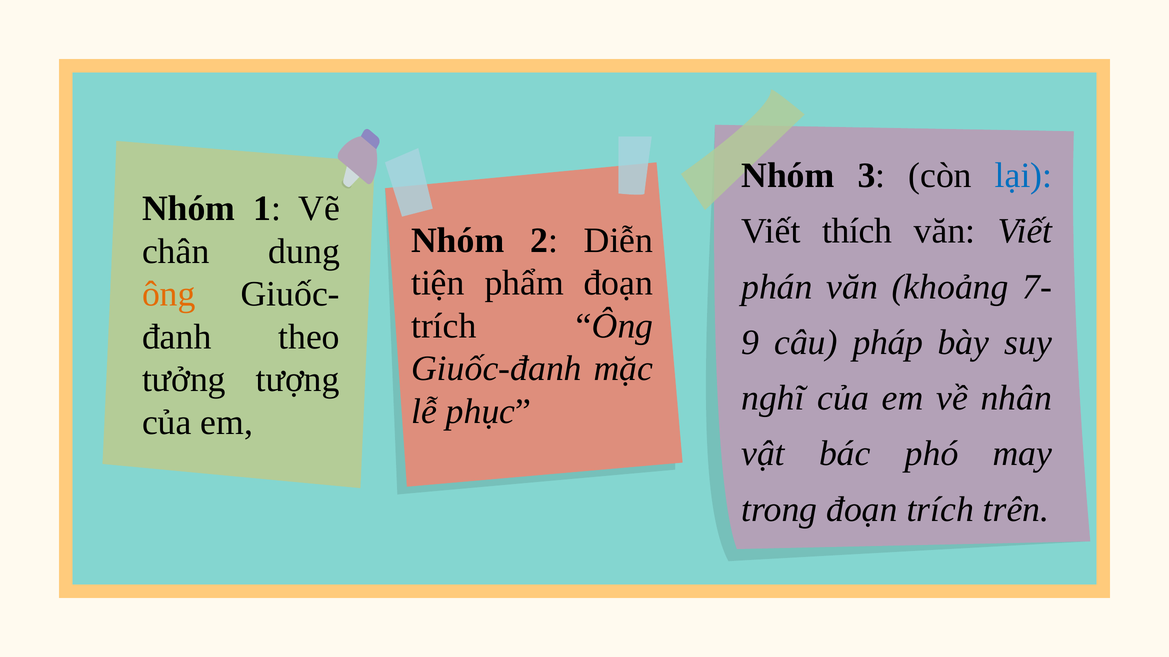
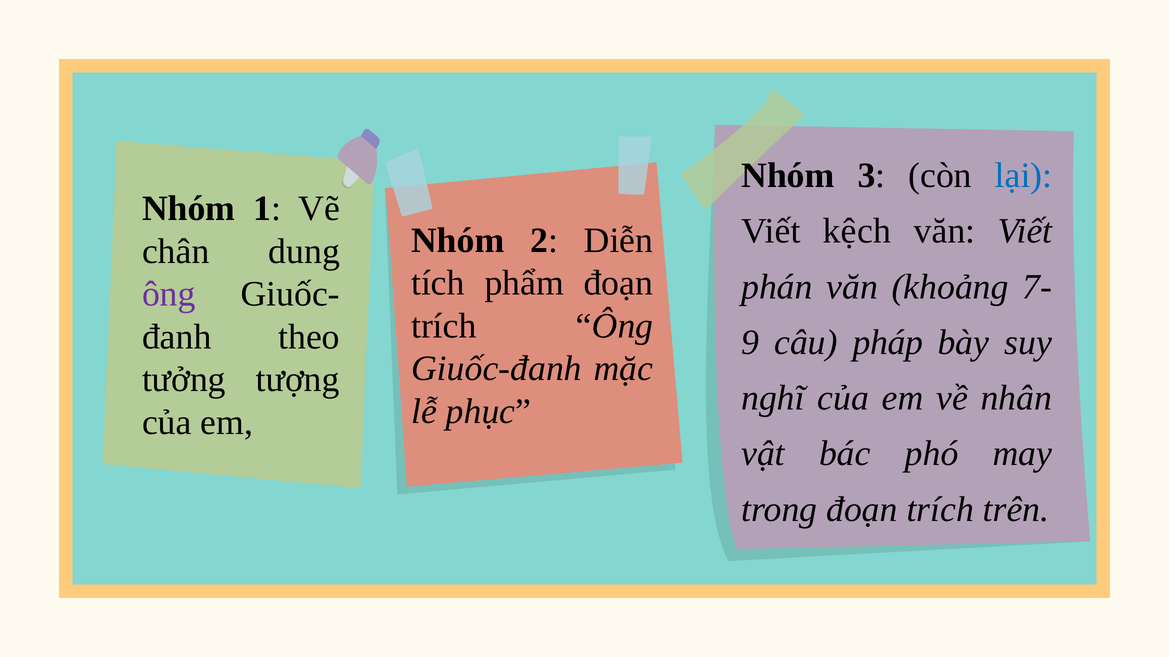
thích: thích -> kệch
tiện: tiện -> tích
ông at (169, 294) colour: orange -> purple
